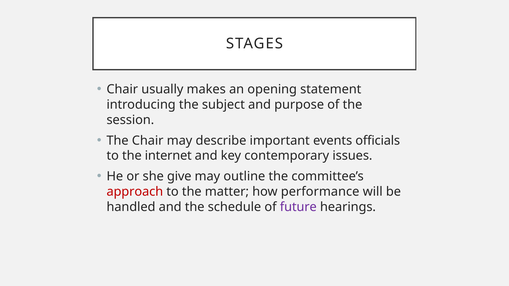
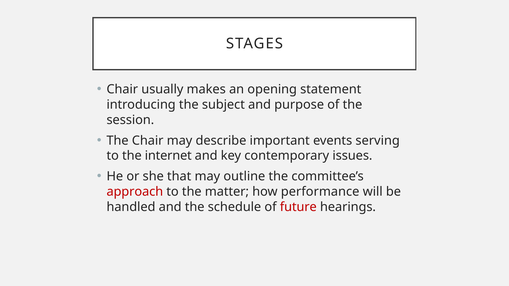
officials: officials -> serving
give: give -> that
future colour: purple -> red
